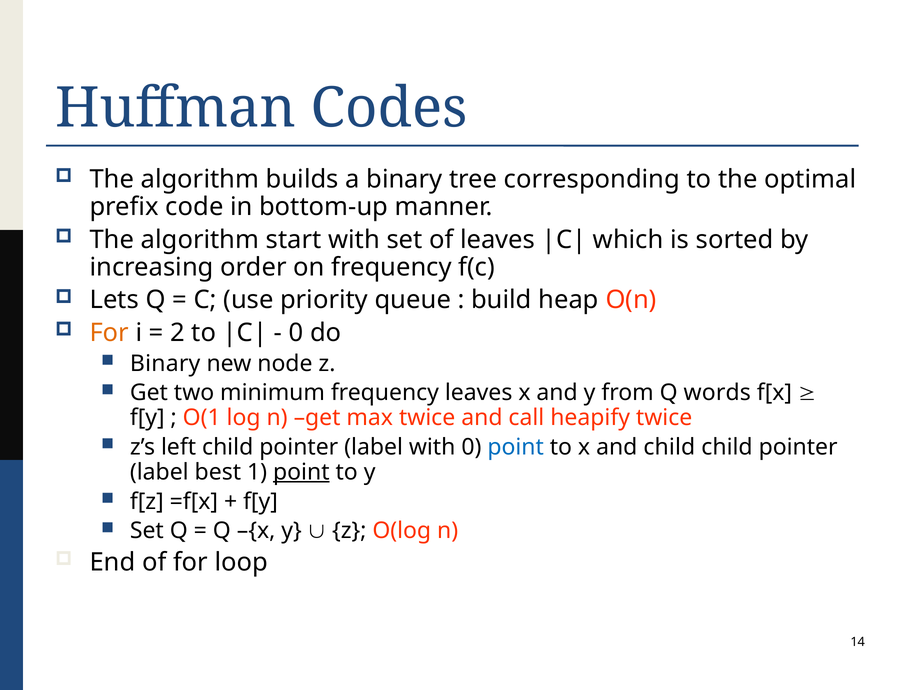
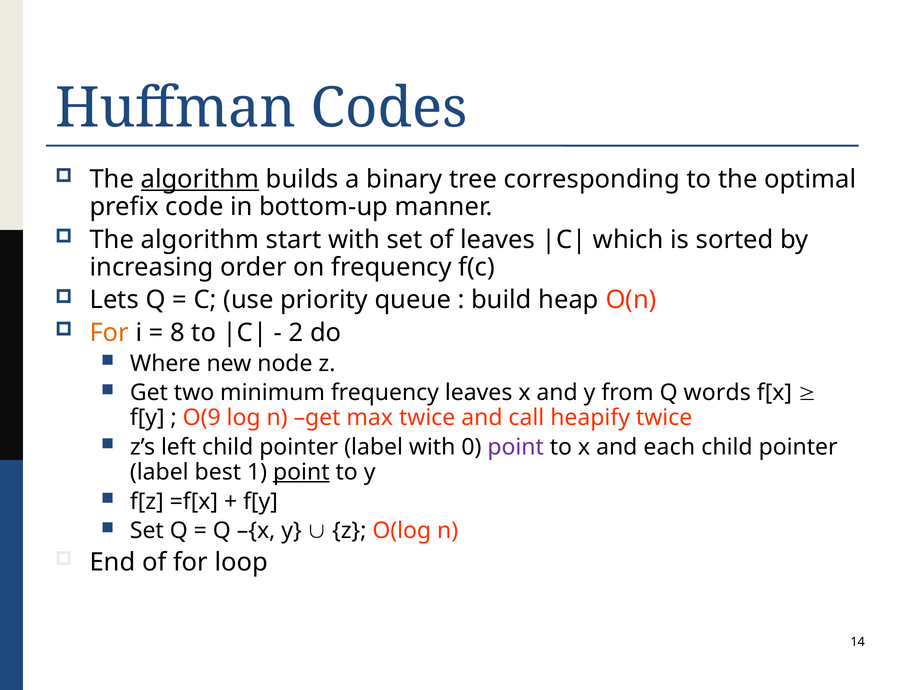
algorithm at (200, 179) underline: none -> present
2: 2 -> 8
0 at (296, 333): 0 -> 2
Binary at (165, 363): Binary -> Where
O(1: O(1 -> O(9
point at (516, 447) colour: blue -> purple
and child: child -> each
